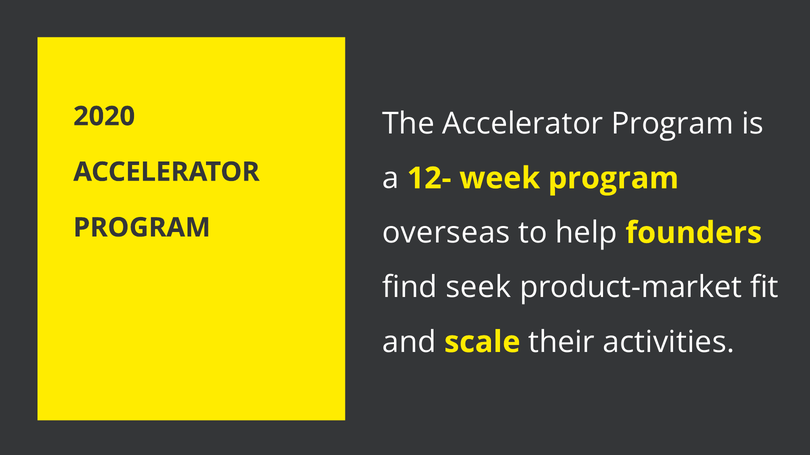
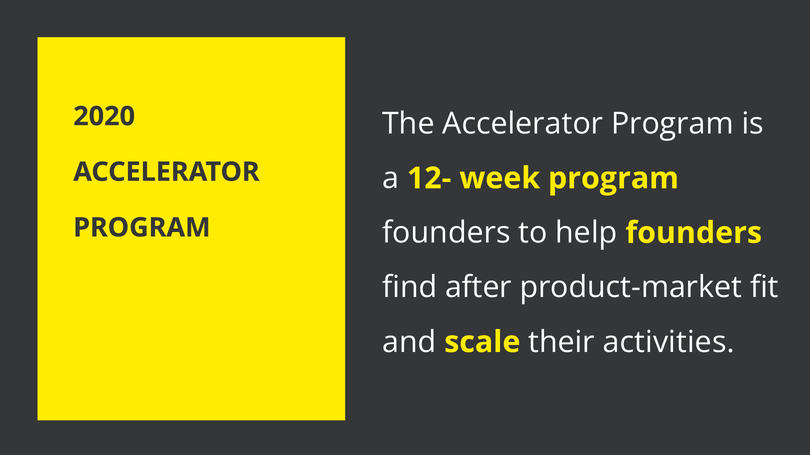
overseas at (446, 233): overseas -> founders
seek: seek -> after
